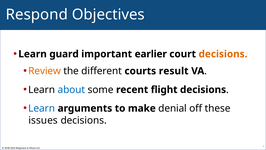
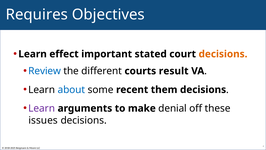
Respond: Respond -> Requires
guard: guard -> effect
earlier: earlier -> stated
Review colour: orange -> blue
flight: flight -> them
Learn at (42, 108) colour: blue -> purple
